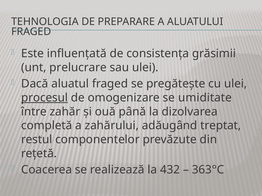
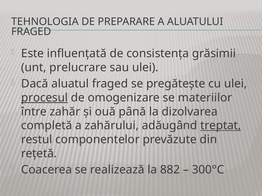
umiditate: umiditate -> materiilor
treptat underline: none -> present
432: 432 -> 882
363°C: 363°C -> 300°C
